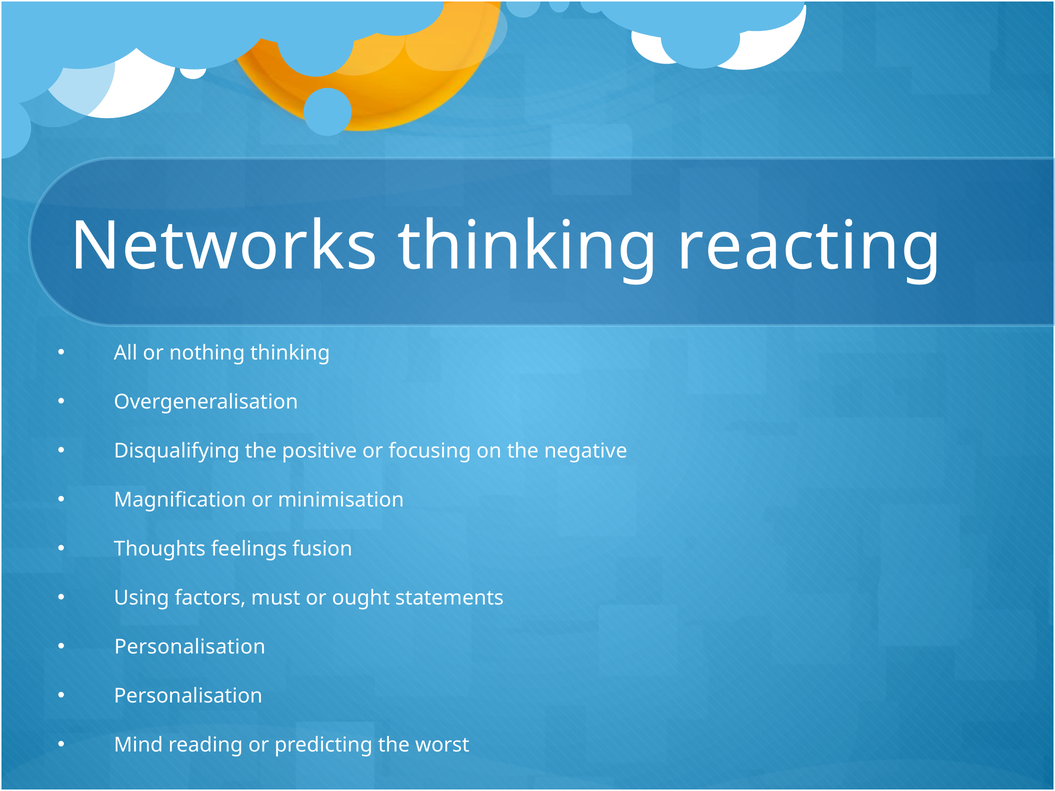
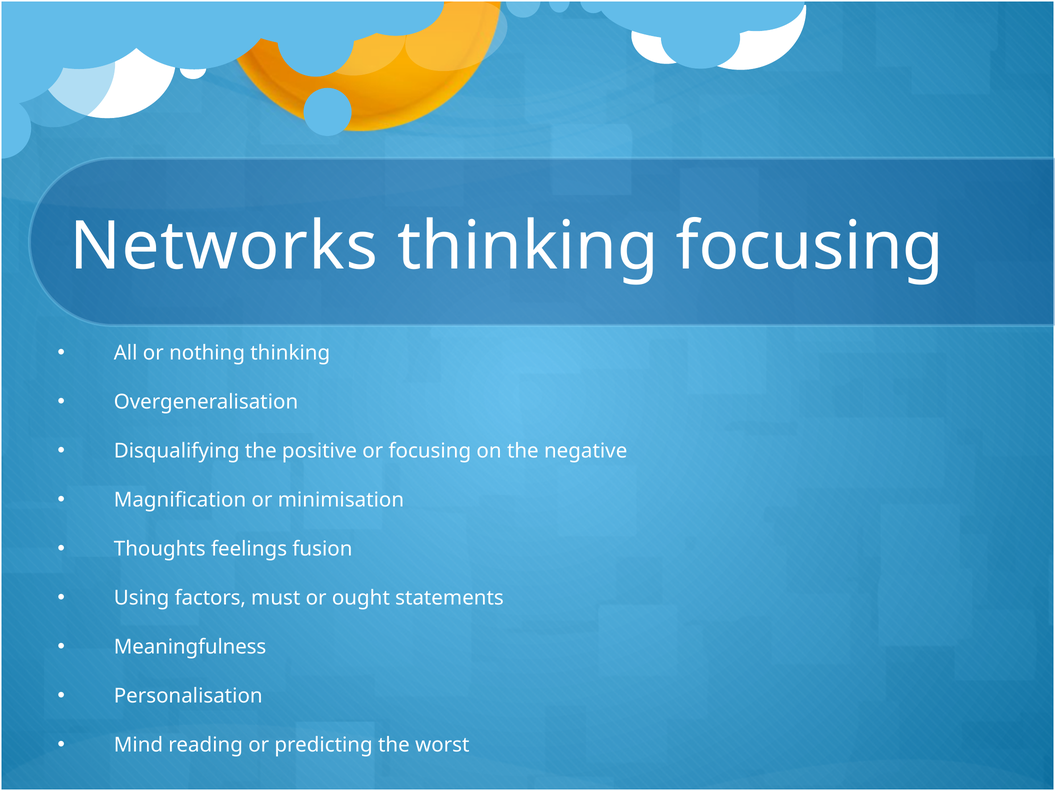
thinking reacting: reacting -> focusing
Personalisation at (190, 647): Personalisation -> Meaningfulness
